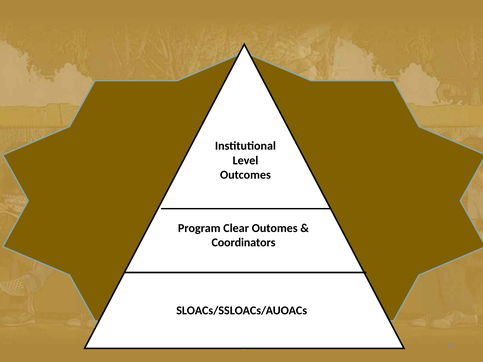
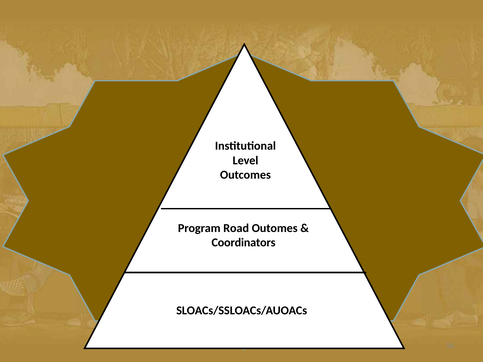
Clear: Clear -> Road
